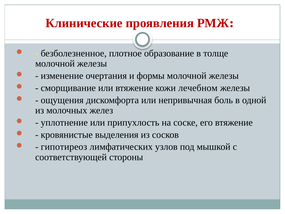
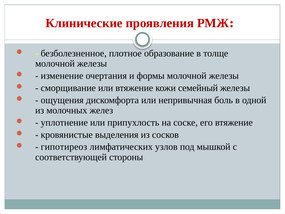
лечебном: лечебном -> семейный
